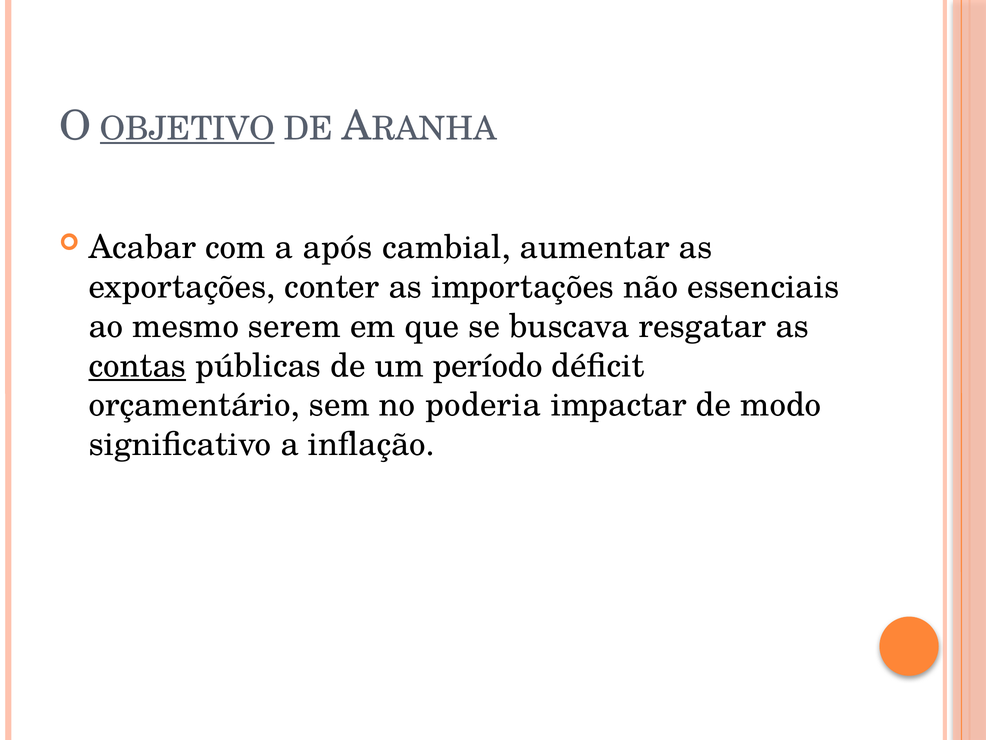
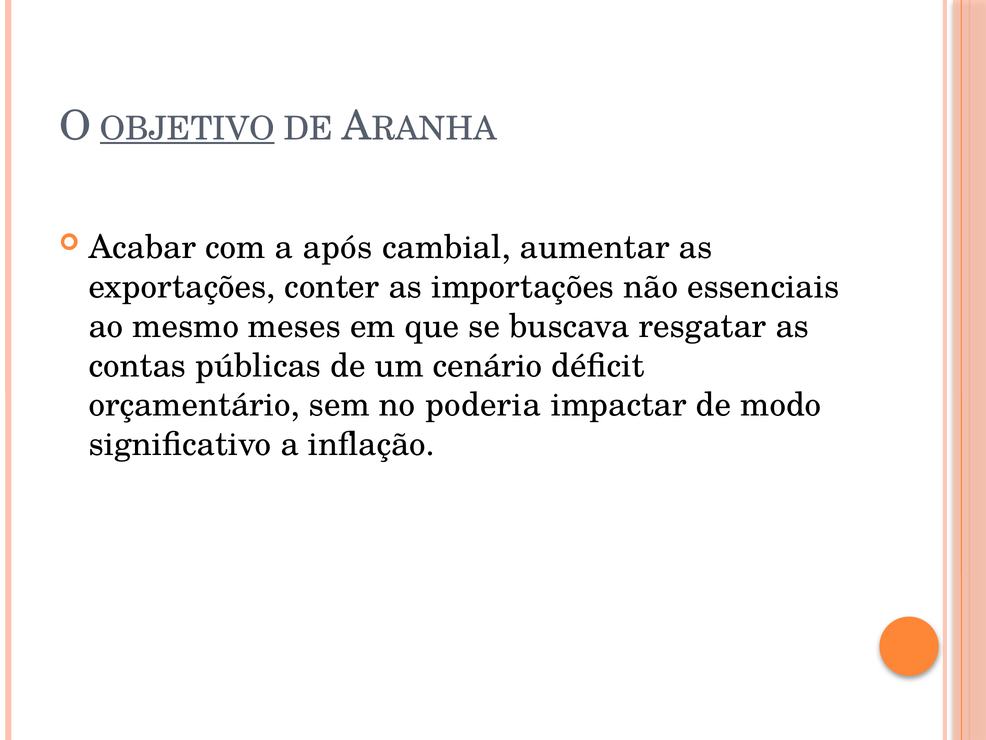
serem: serem -> meses
contas underline: present -> none
período: período -> cenário
